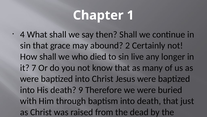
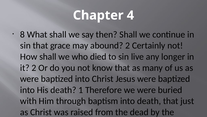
1: 1 -> 4
4 at (22, 34): 4 -> 8
it 7: 7 -> 2
death 9: 9 -> 1
